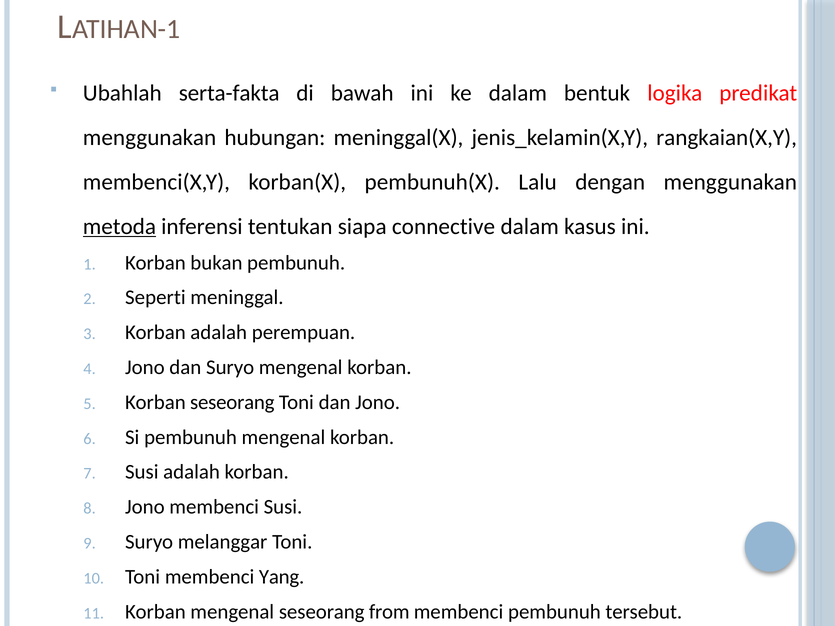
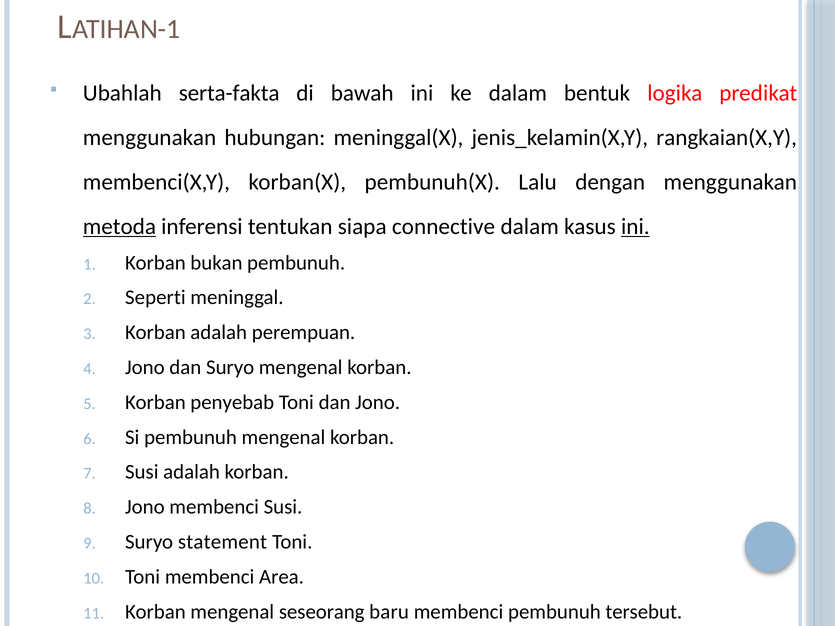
ini at (635, 227) underline: none -> present
Korban seseorang: seseorang -> penyebab
melanggar: melanggar -> statement
Yang: Yang -> Area
from: from -> baru
